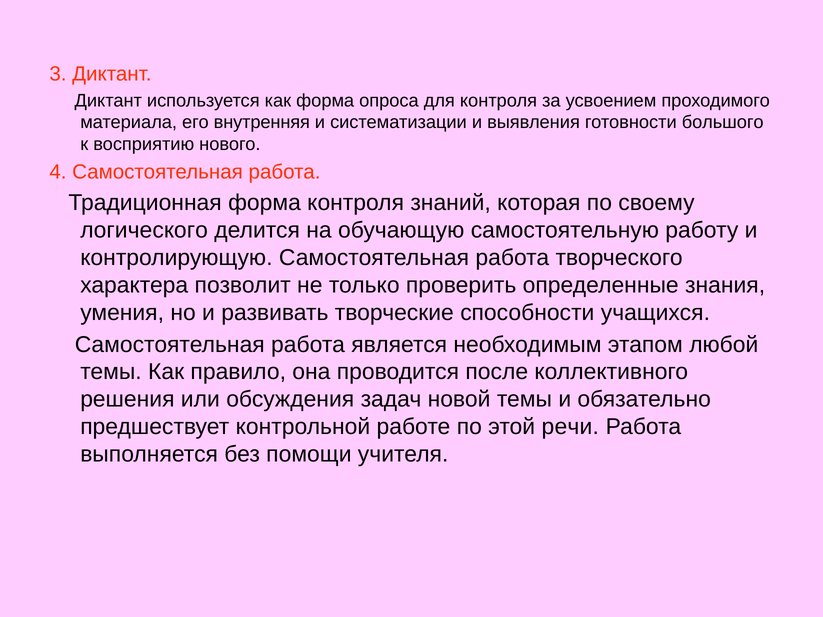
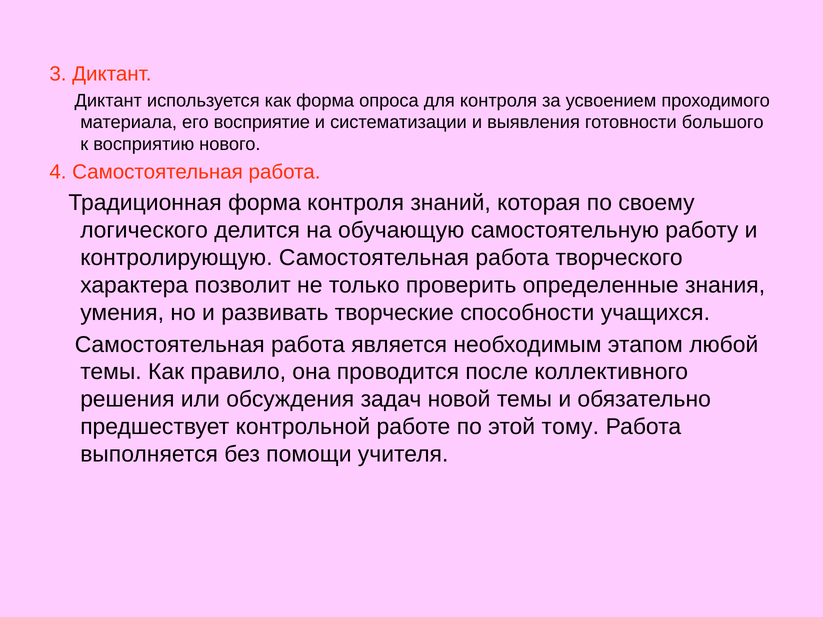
внутренняя: внутренняя -> восприятие
речи: речи -> тому
